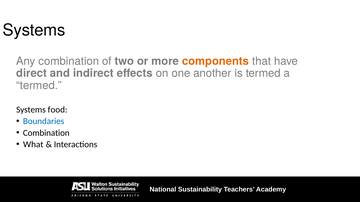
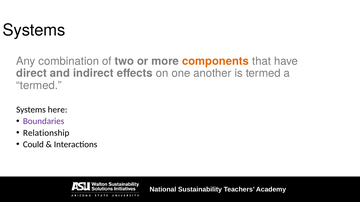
food: food -> here
Boundaries colour: blue -> purple
Combination at (46, 133): Combination -> Relationship
What: What -> Could
